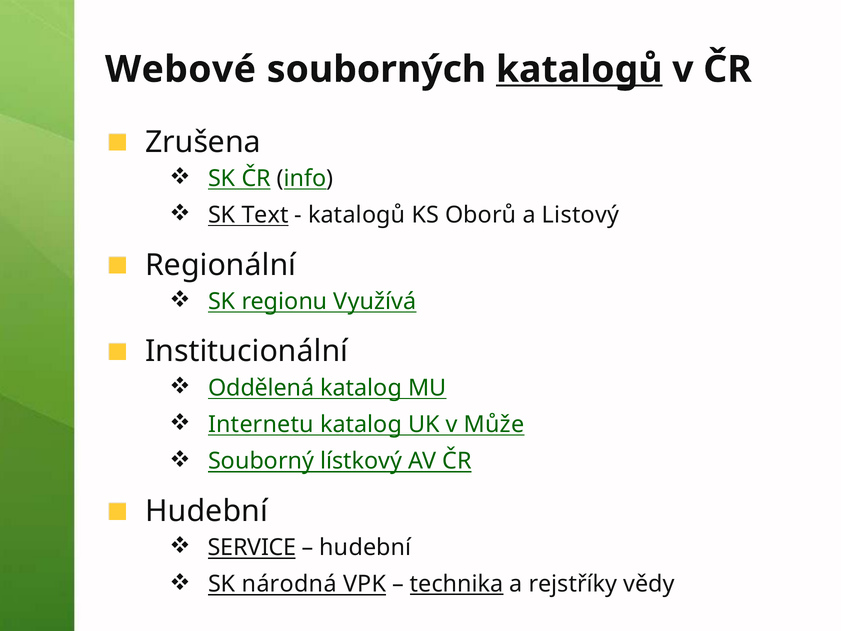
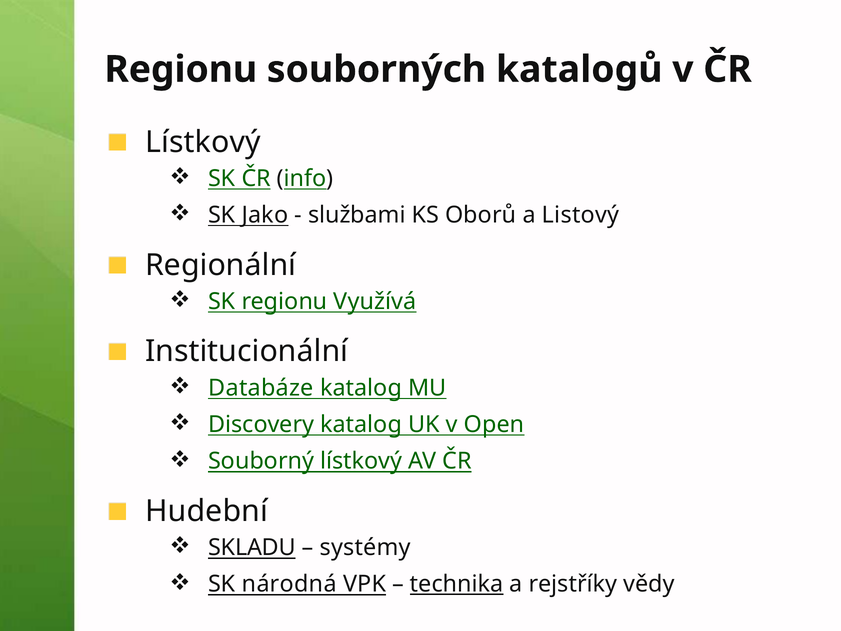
Webové at (180, 69): Webové -> Regionu
katalogů at (579, 69) underline: present -> none
Zrušena at (203, 142): Zrušena -> Lístkový
Text: Text -> Jako
katalogů at (357, 215): katalogů -> službami
Oddělená: Oddělená -> Databáze
Internetu: Internetu -> Discovery
Může: Může -> Open
SERVICE: SERVICE -> SKLADU
hudební at (365, 547): hudební -> systémy
